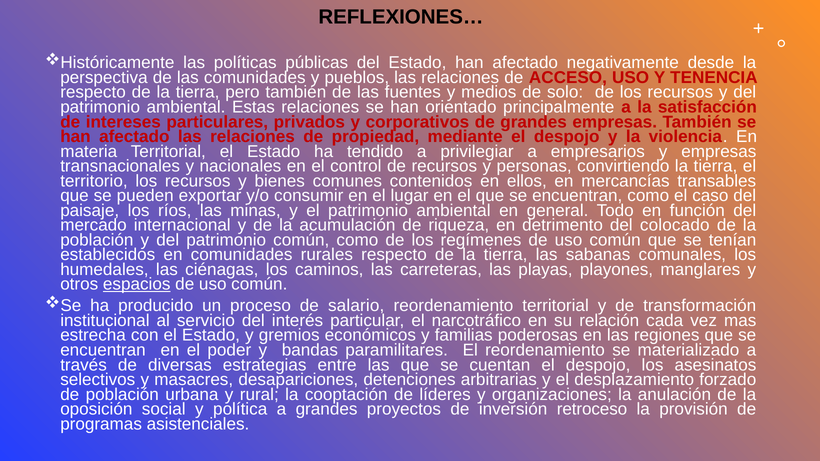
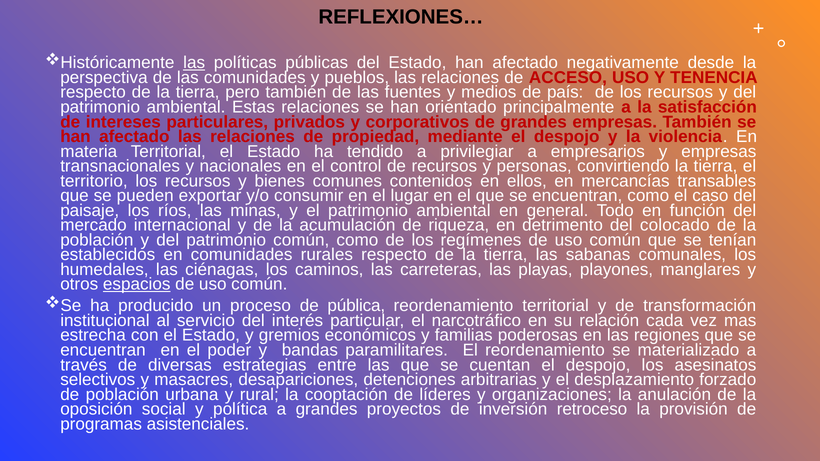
las at (194, 63) underline: none -> present
solo: solo -> país
salario: salario -> pública
